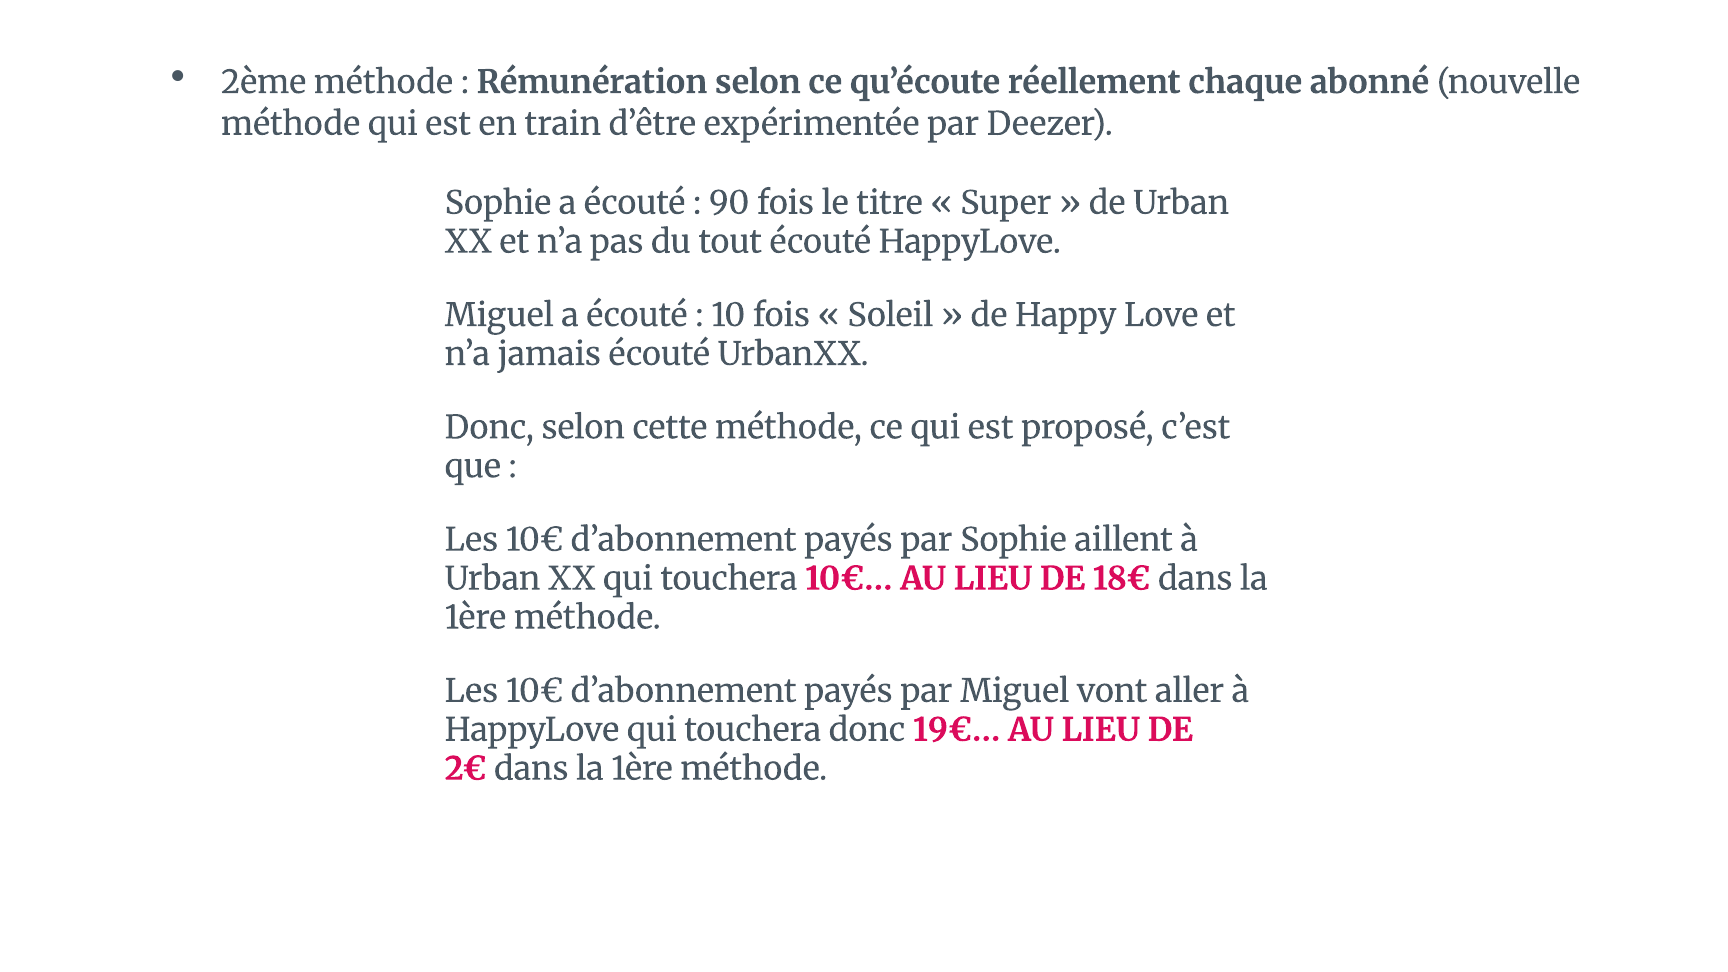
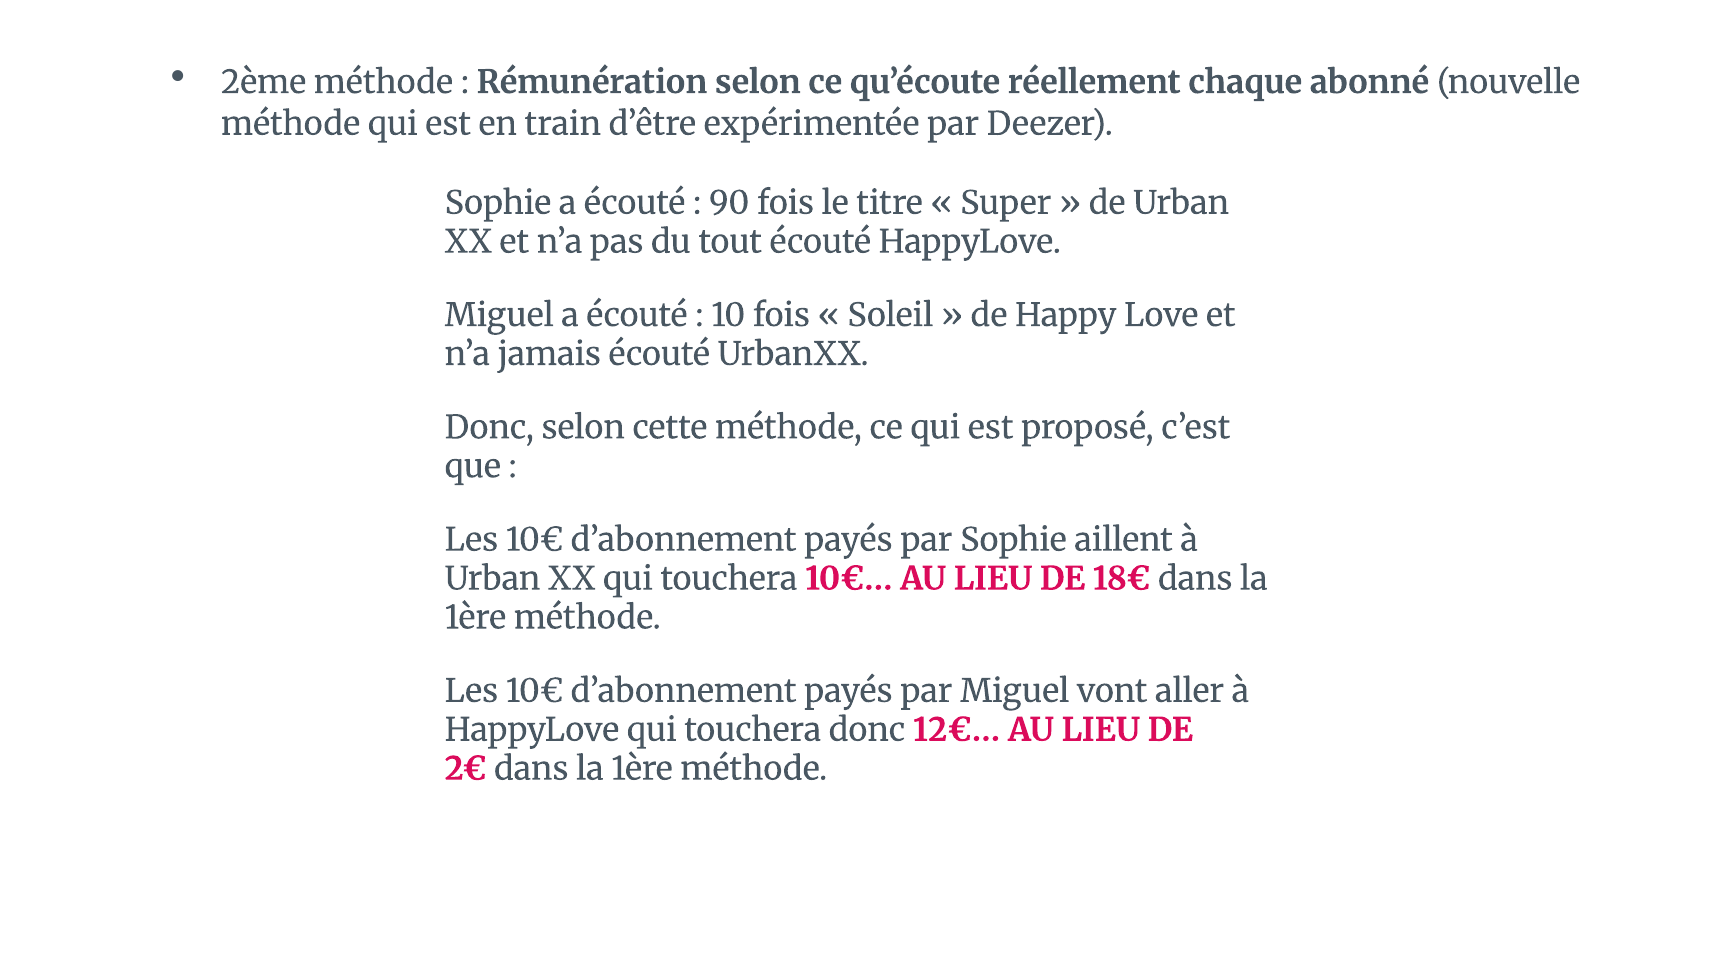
19€…: 19€… -> 12€…
